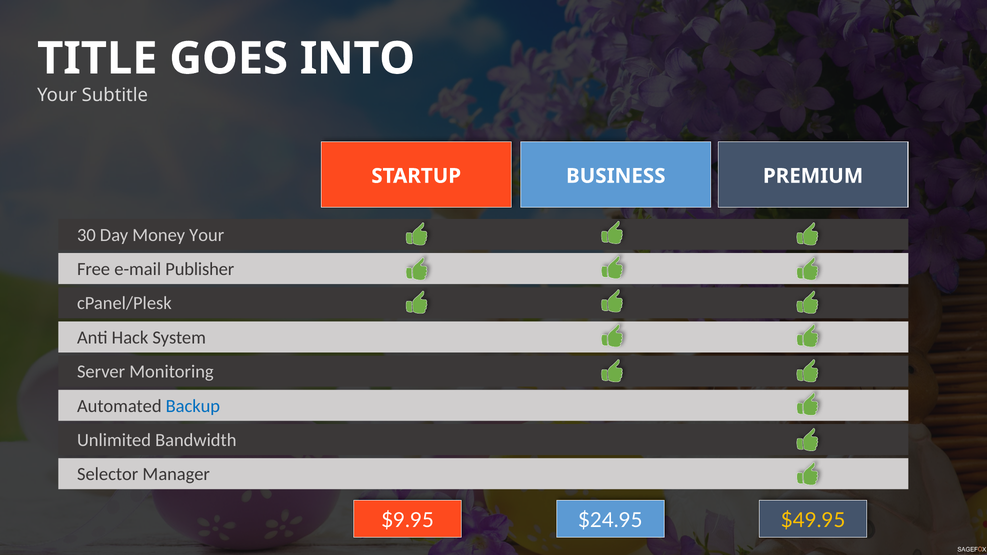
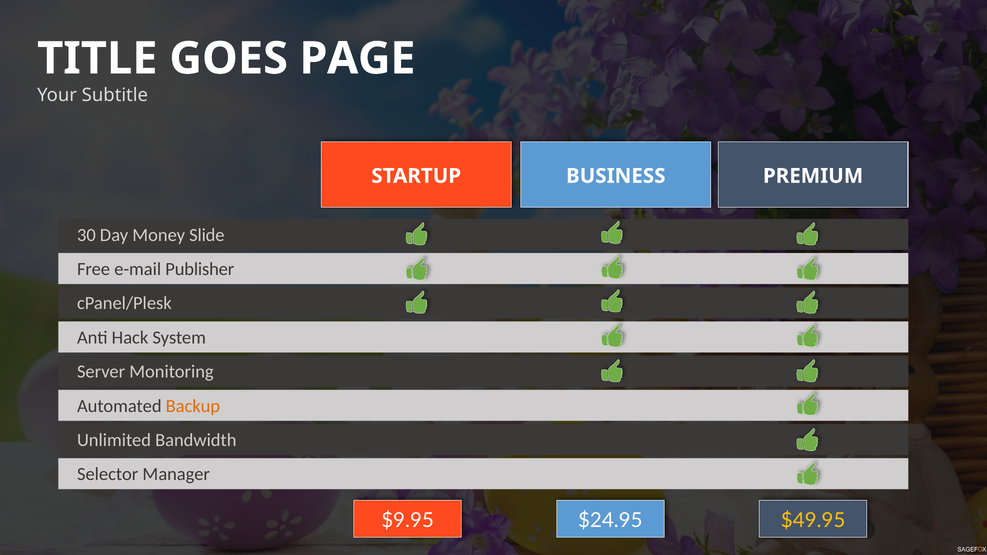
INTO: INTO -> PAGE
Money Your: Your -> Slide
Backup colour: blue -> orange
